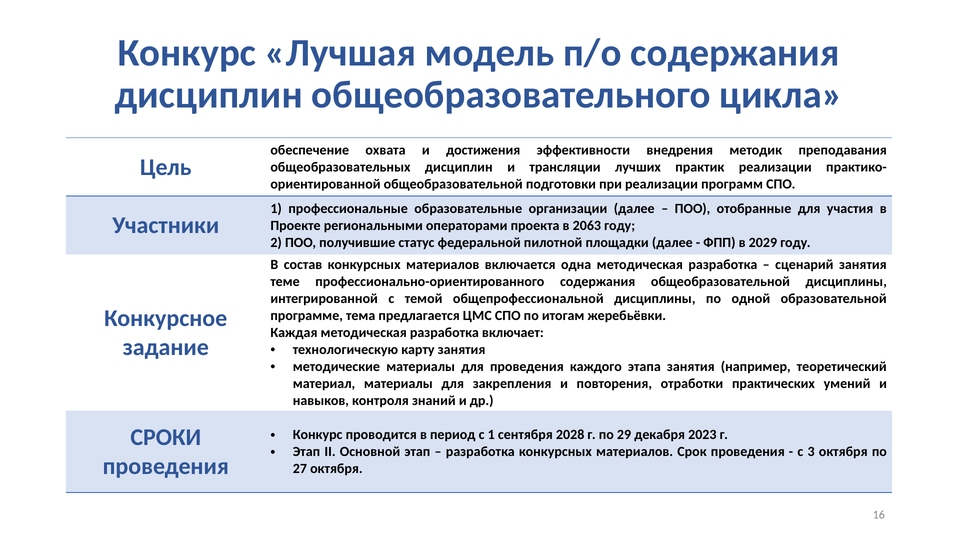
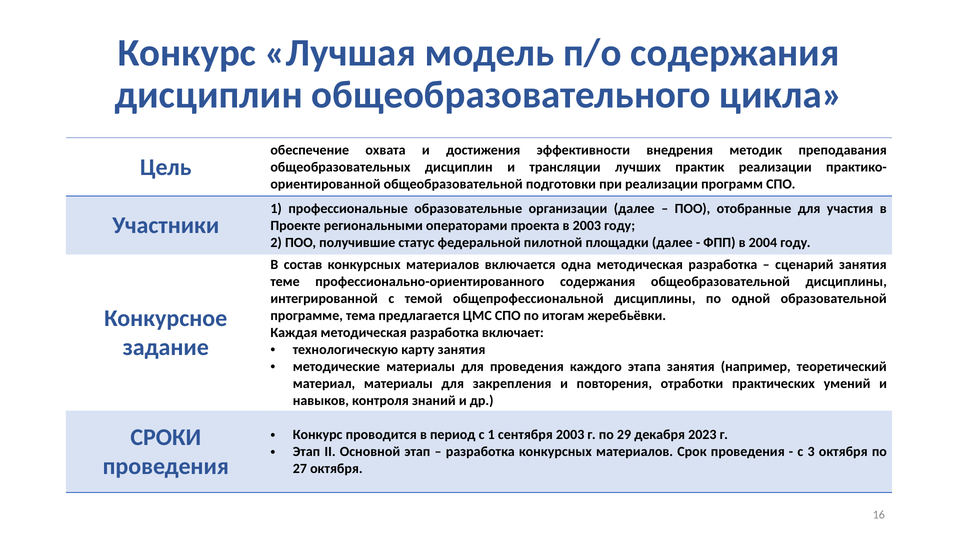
в 2063: 2063 -> 2003
2029: 2029 -> 2004
сентября 2028: 2028 -> 2003
